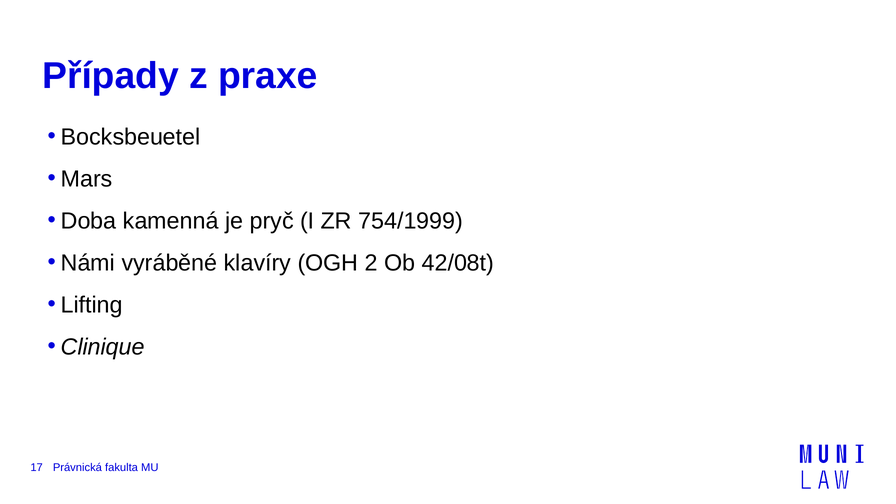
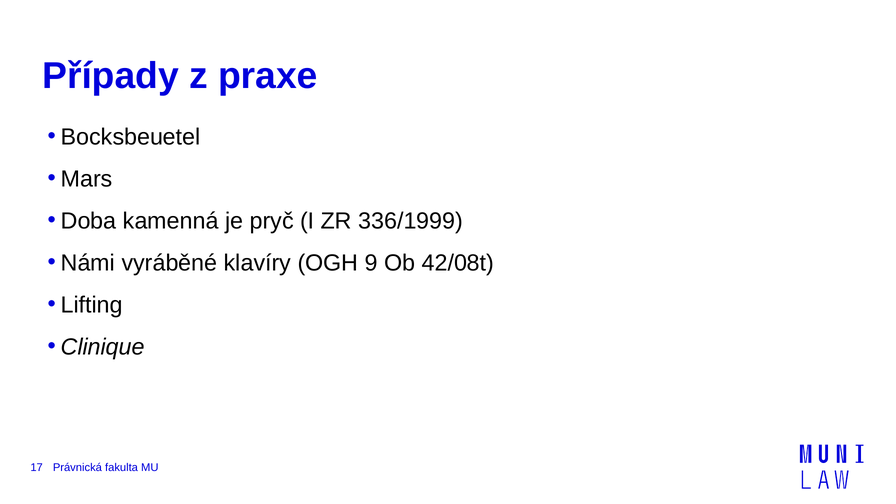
754/1999: 754/1999 -> 336/1999
2: 2 -> 9
